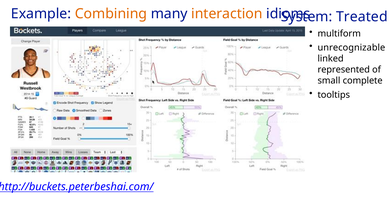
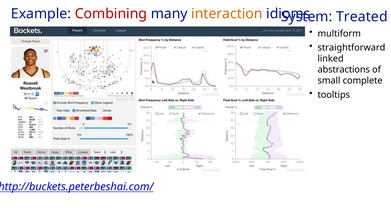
Combining colour: orange -> red
unrecognizable: unrecognizable -> straightforward
represented: represented -> abstractions
